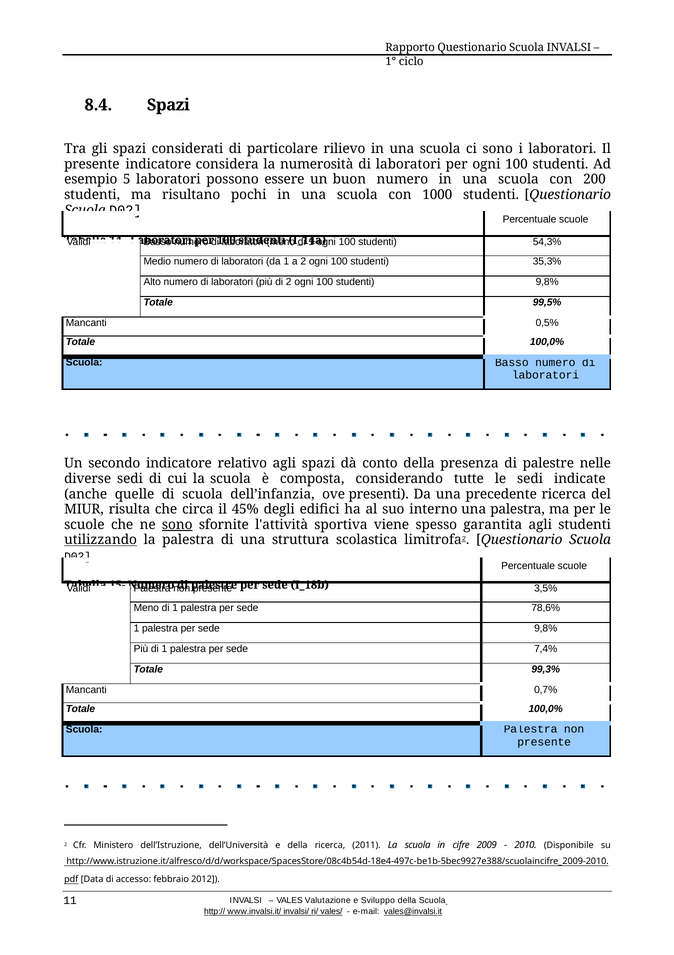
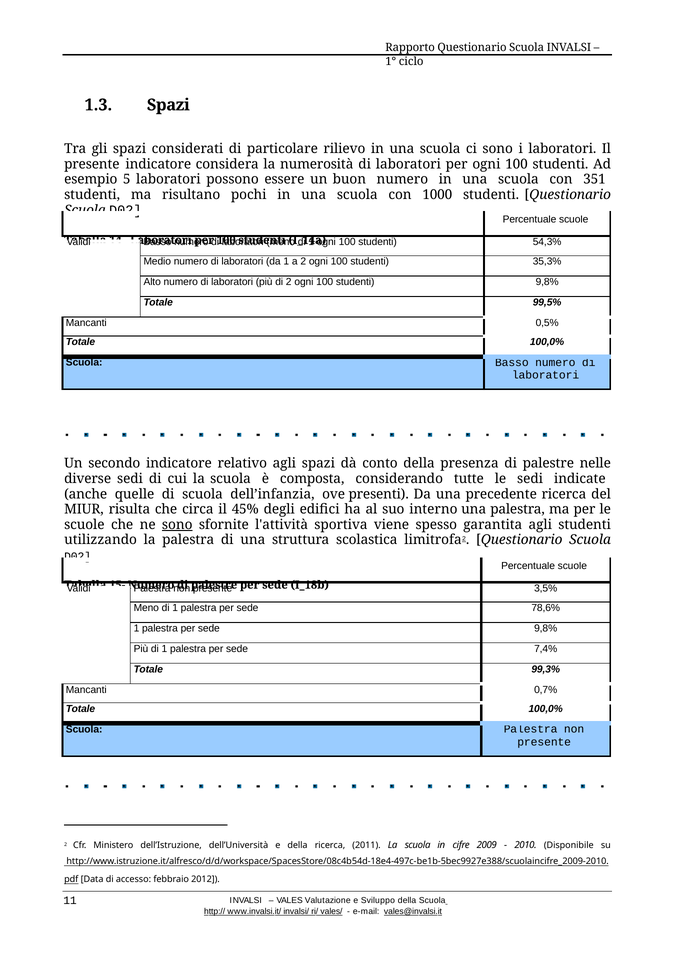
8.4: 8.4 -> 1.3
200: 200 -> 351
utilizzando underline: present -> none
